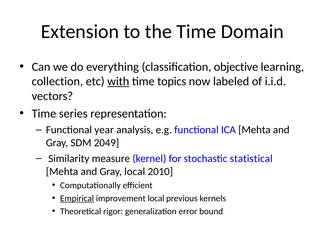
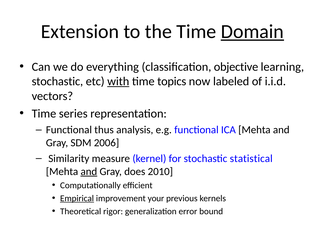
Domain underline: none -> present
collection at (57, 81): collection -> stochastic
year: year -> thus
2049: 2049 -> 2006
and at (89, 171) underline: none -> present
Gray local: local -> does
improvement local: local -> your
